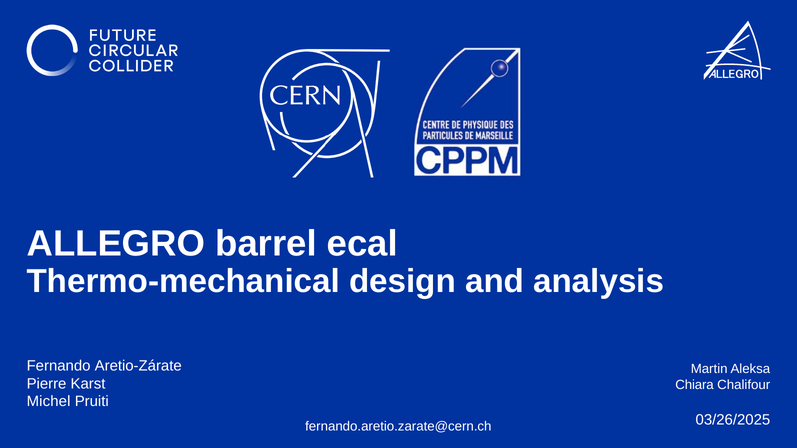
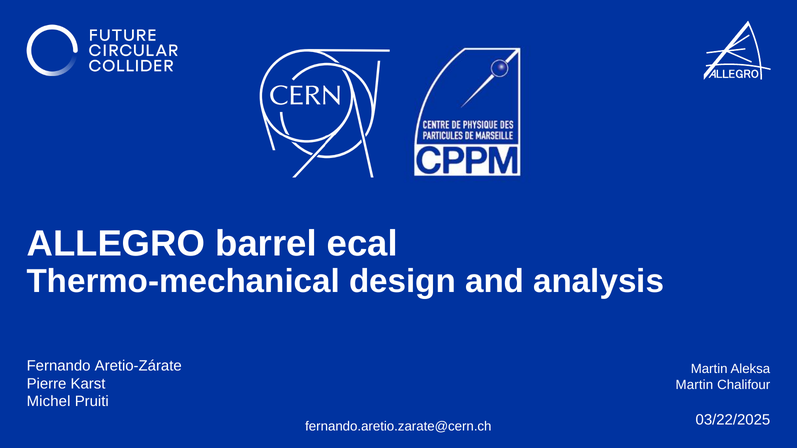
Chiara at (695, 385): Chiara -> Martin
03/26/2025: 03/26/2025 -> 03/22/2025
